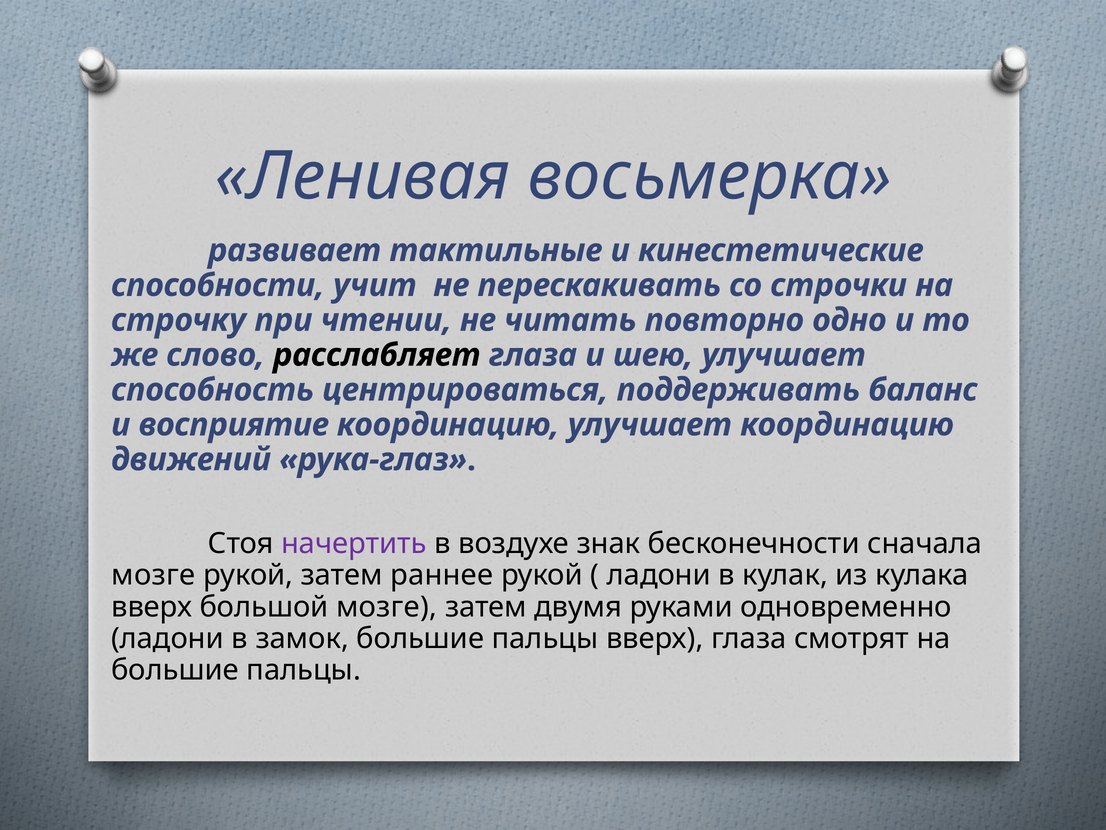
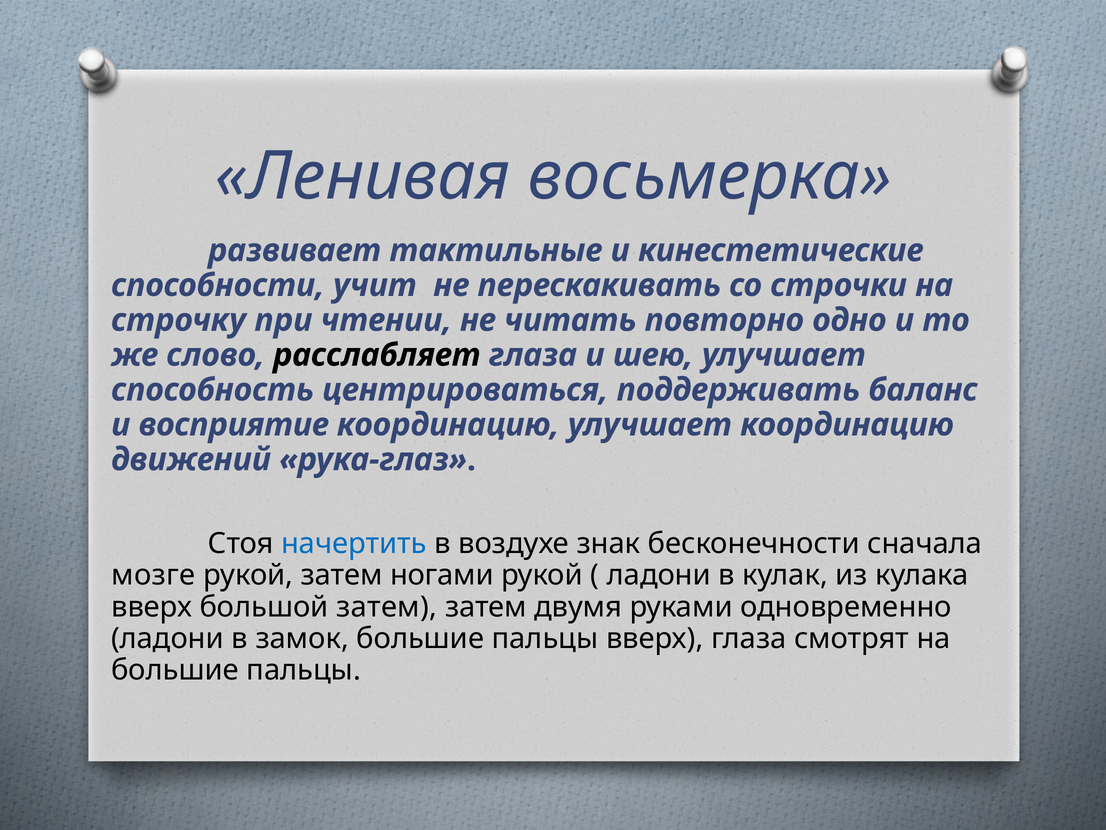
начертить colour: purple -> blue
раннее: раннее -> ногами
большой мозге: мозге -> затем
